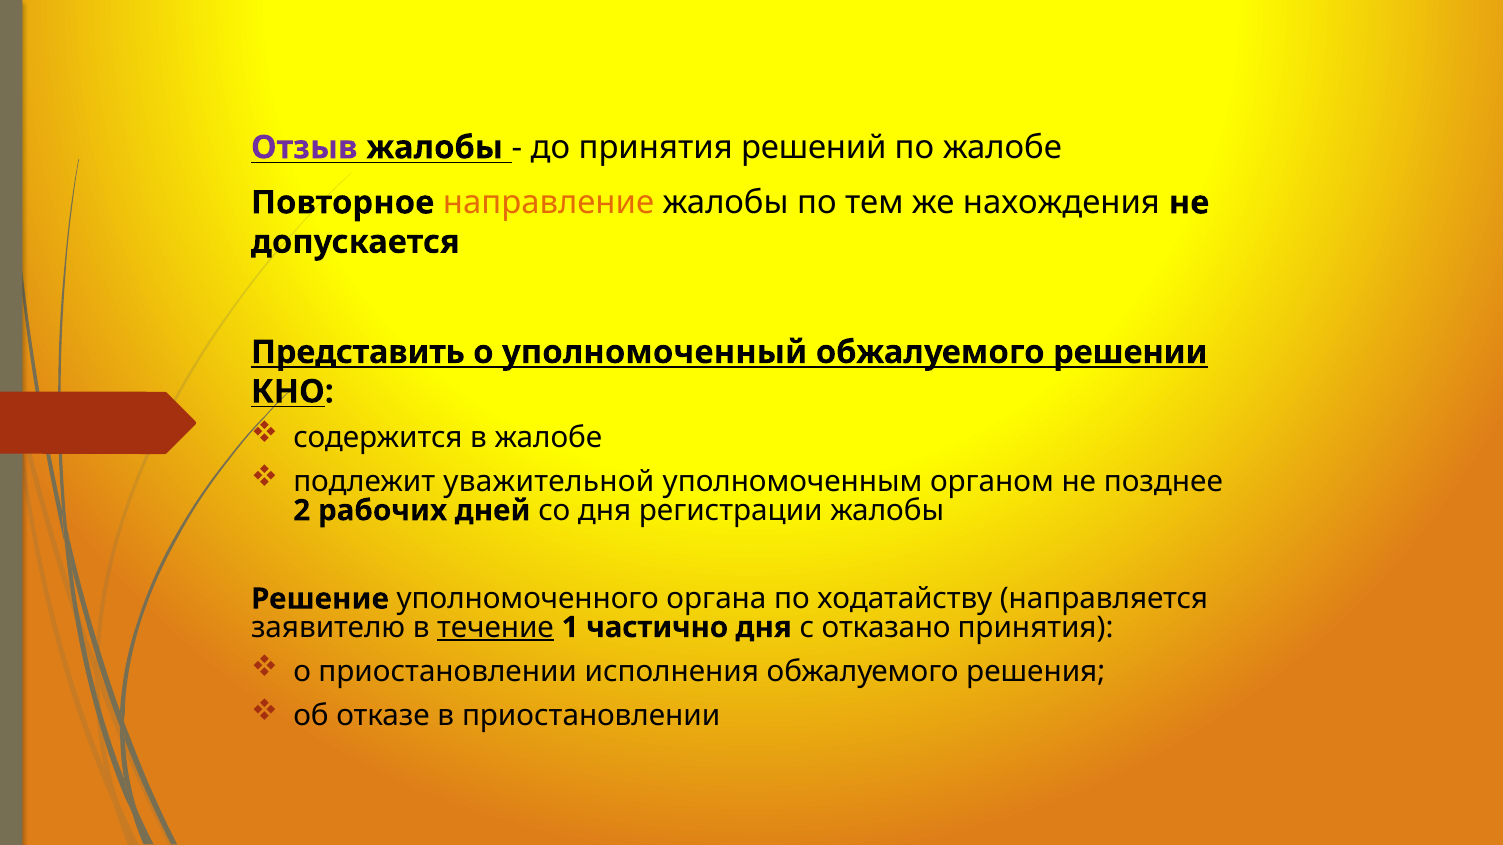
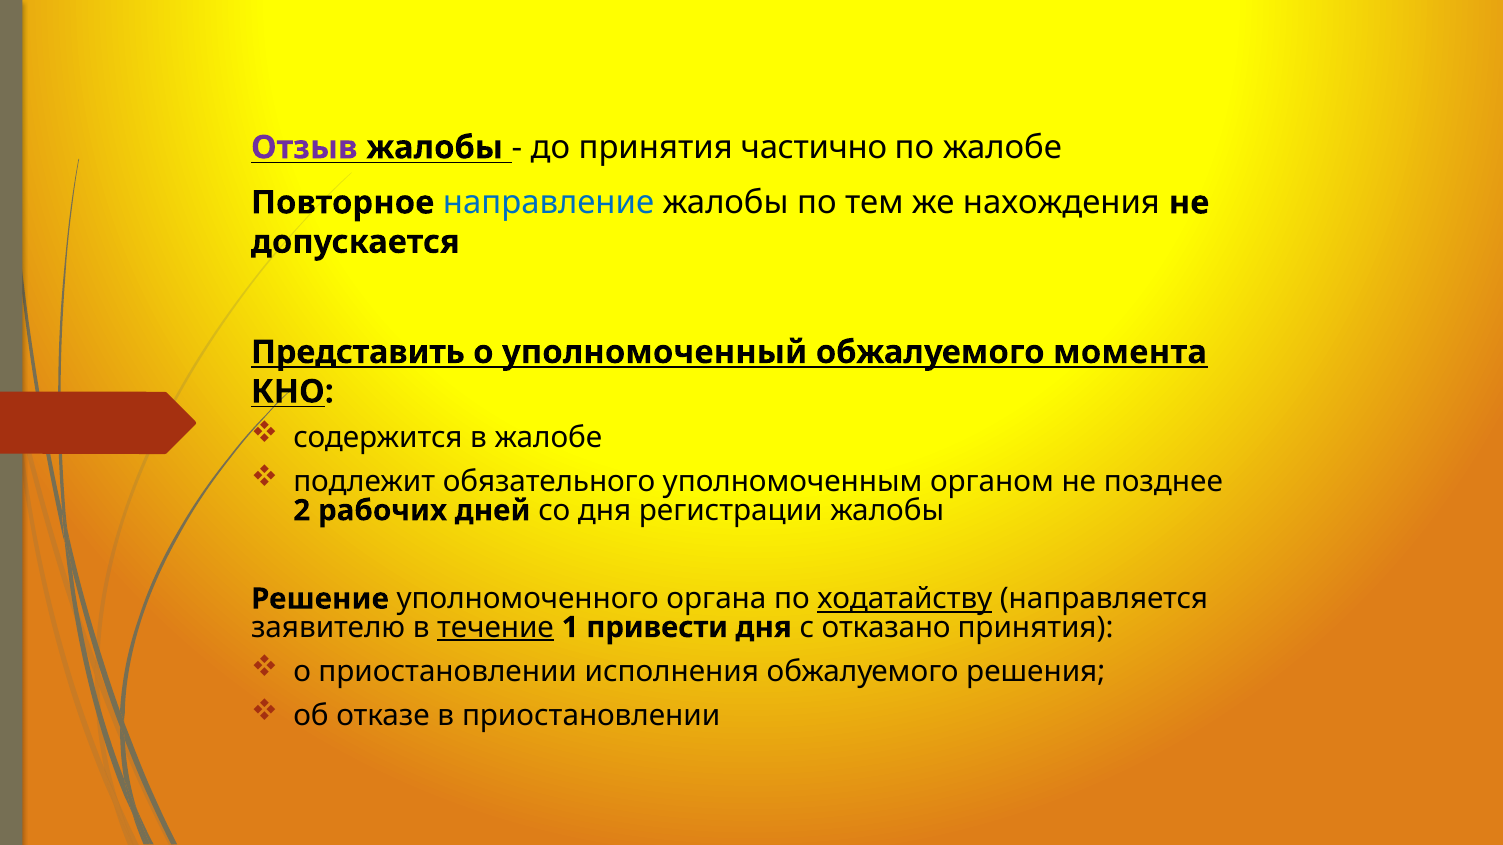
решений: решений -> частично
направление colour: orange -> blue
решении: решении -> момента
уважительной: уважительной -> обязательного
ходатайству underline: none -> present
частично: частично -> привести
